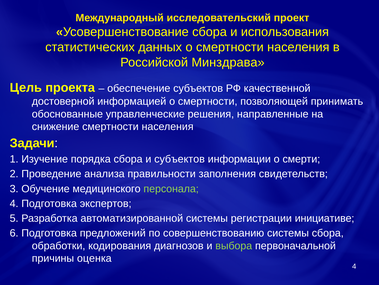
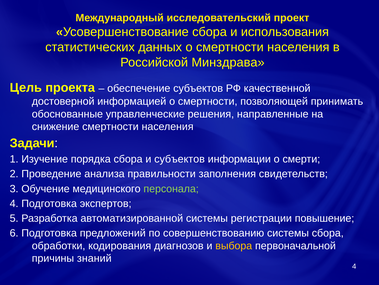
инициативе: инициативе -> повышение
выбора colour: light green -> yellow
оценка: оценка -> знаний
